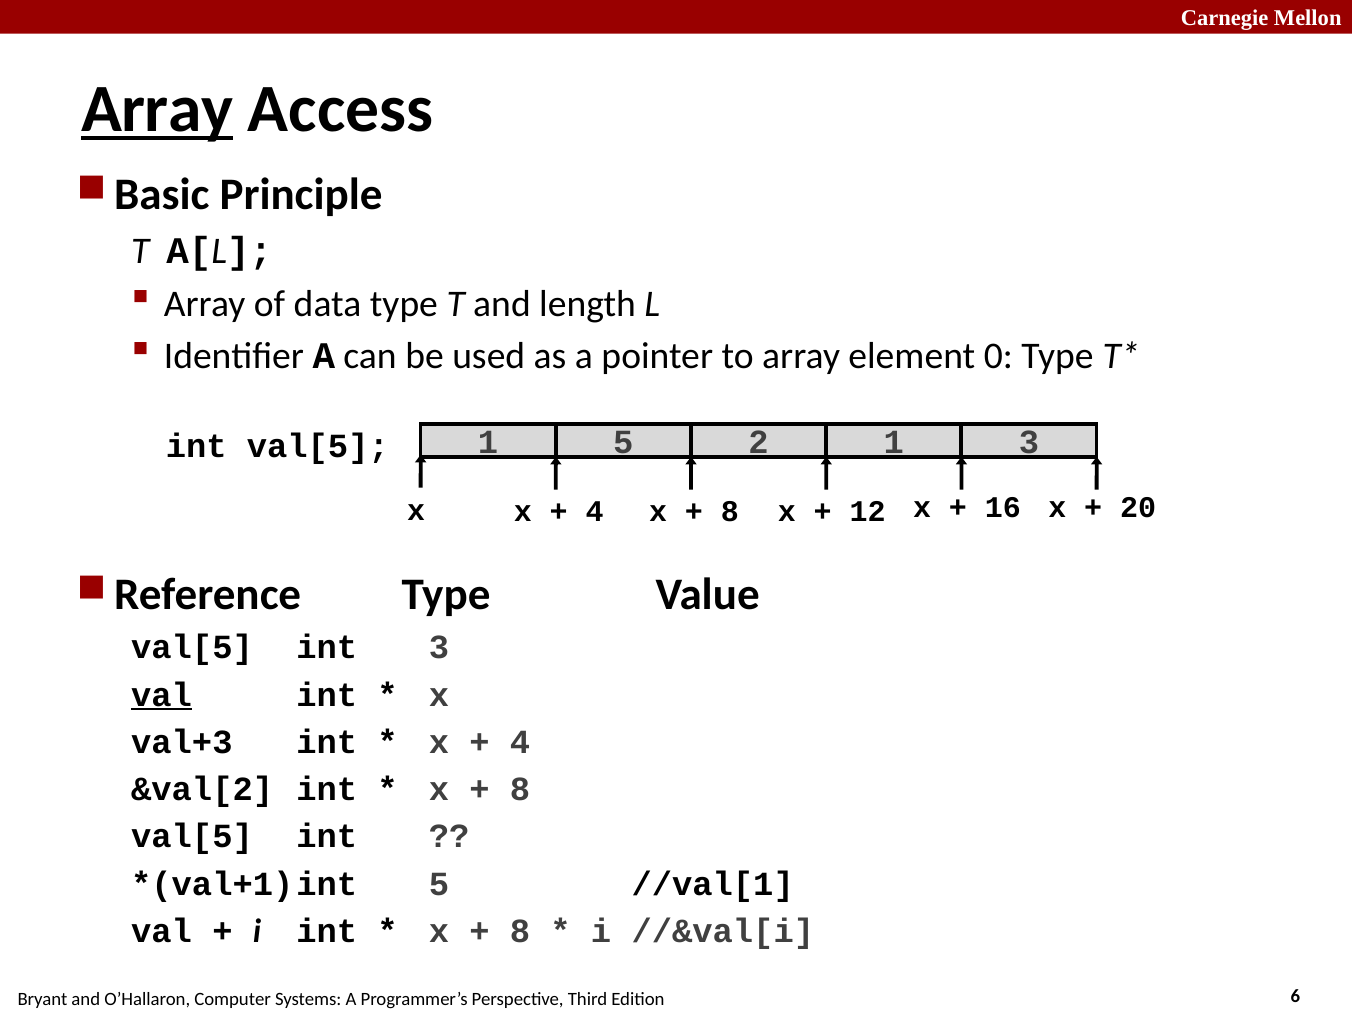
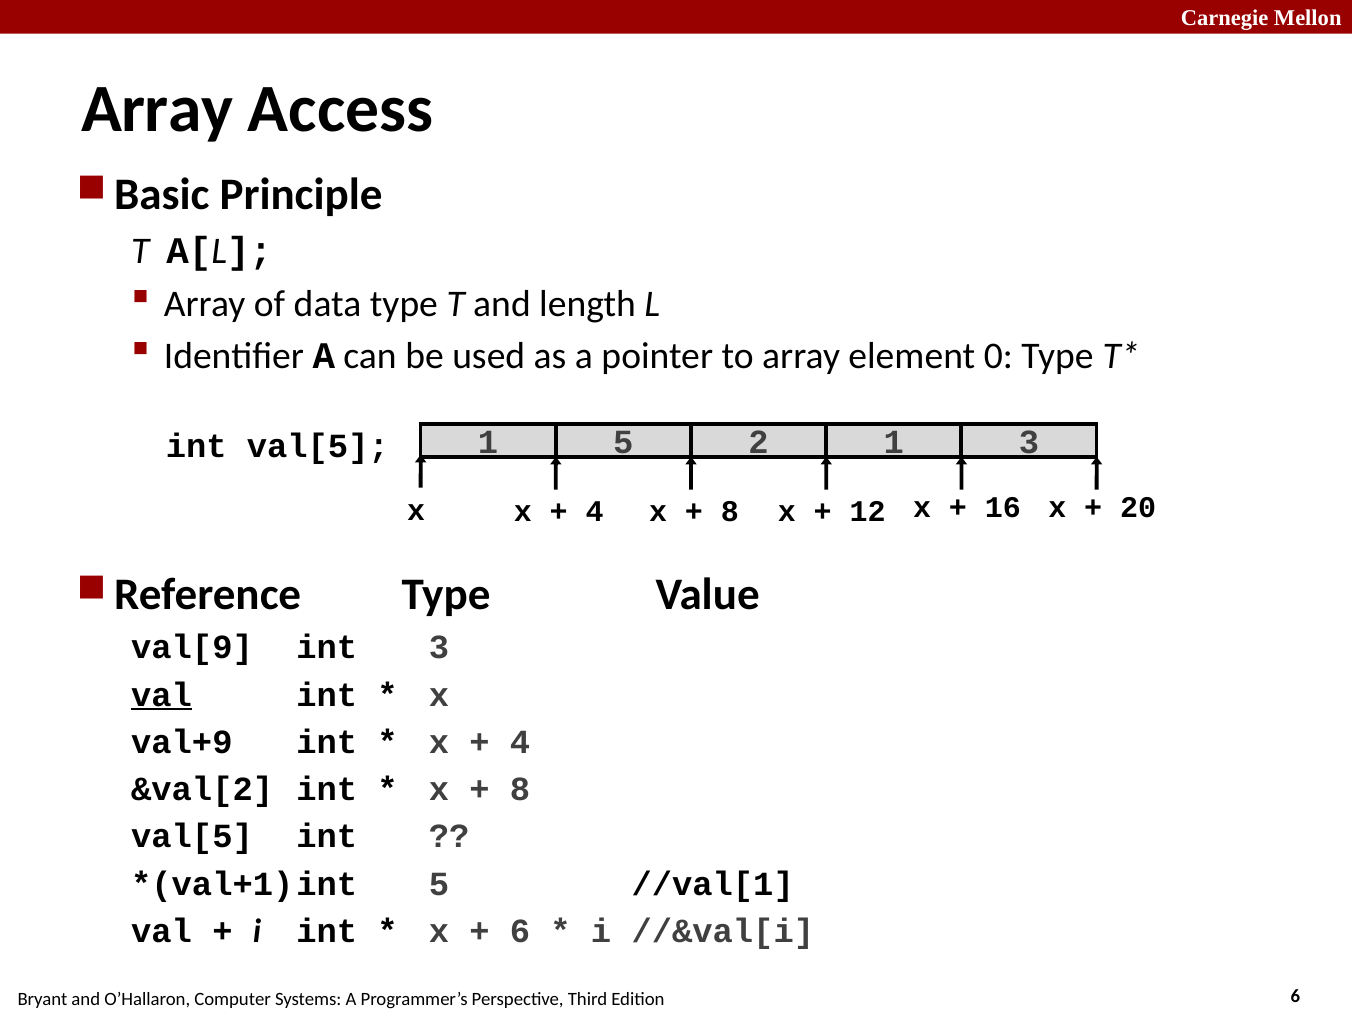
Array at (157, 109) underline: present -> none
val[5 at (192, 648): val[5 -> val[9
val+3: val+3 -> val+9
8 at (520, 931): 8 -> 6
